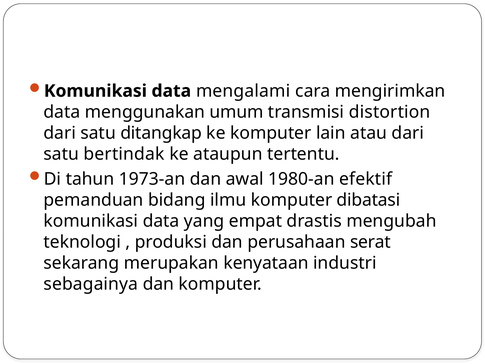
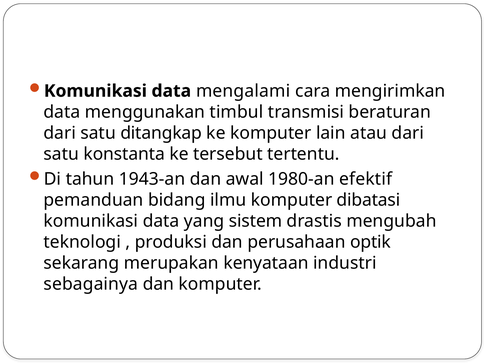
umum: umum -> timbul
distortion: distortion -> beraturan
bertindak: bertindak -> konstanta
ataupun: ataupun -> tersebut
1973-an: 1973-an -> 1943-an
empat: empat -> sistem
serat: serat -> optik
